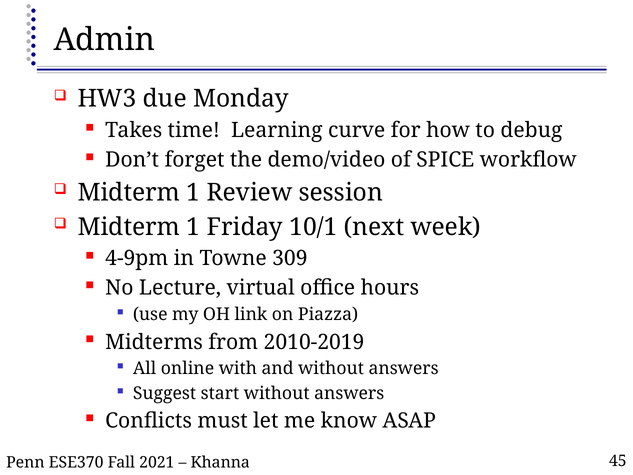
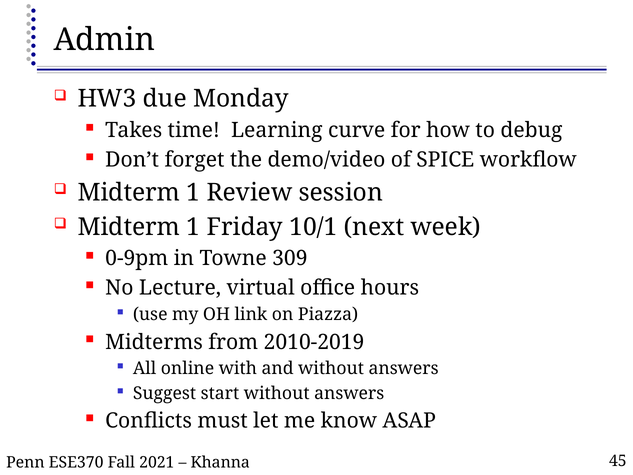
4-9pm: 4-9pm -> 0-9pm
